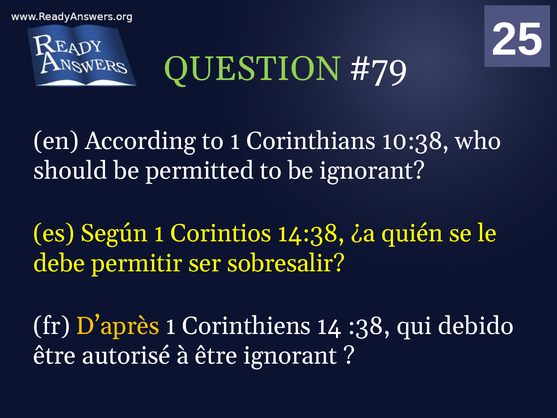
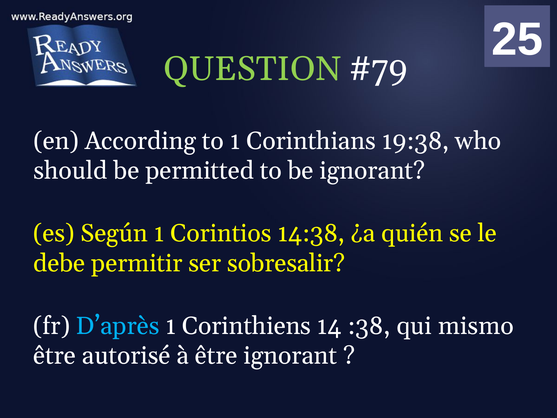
10:38: 10:38 -> 19:38
D’après colour: yellow -> light blue
debido: debido -> mismo
